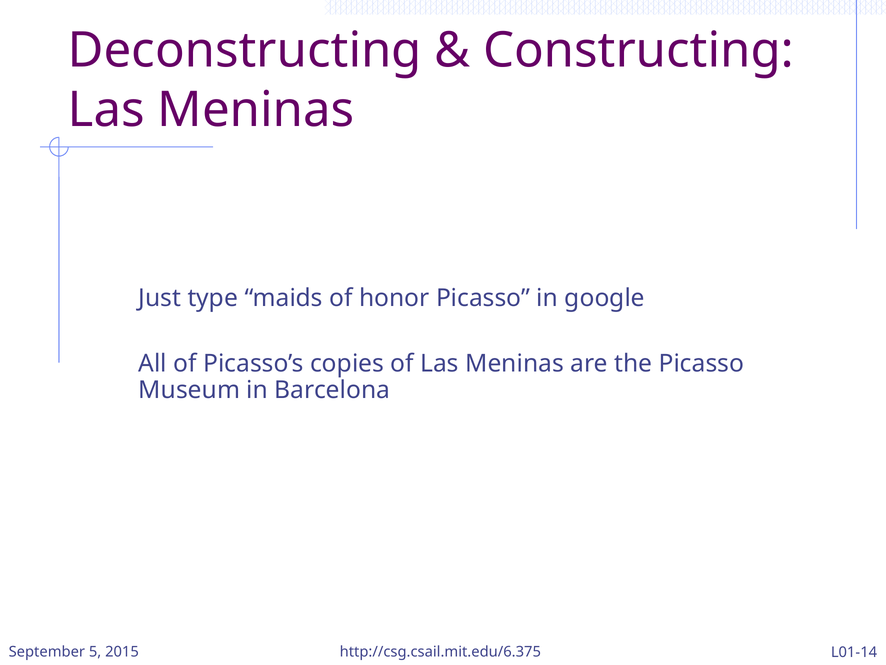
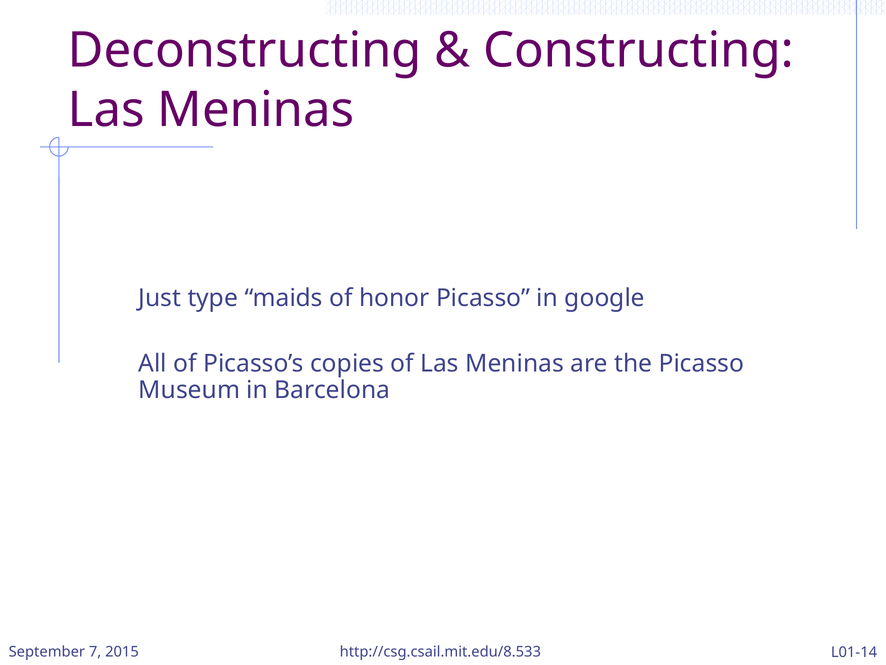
5: 5 -> 7
http://csg.csail.mit.edu/6.375: http://csg.csail.mit.edu/6.375 -> http://csg.csail.mit.edu/8.533
